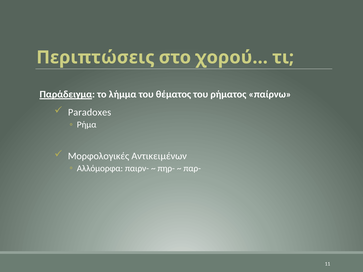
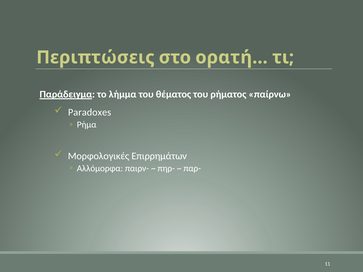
χορού…: χορού… -> ορατή…
Αντικειμένων: Αντικειμένων -> Επιρρημάτων
